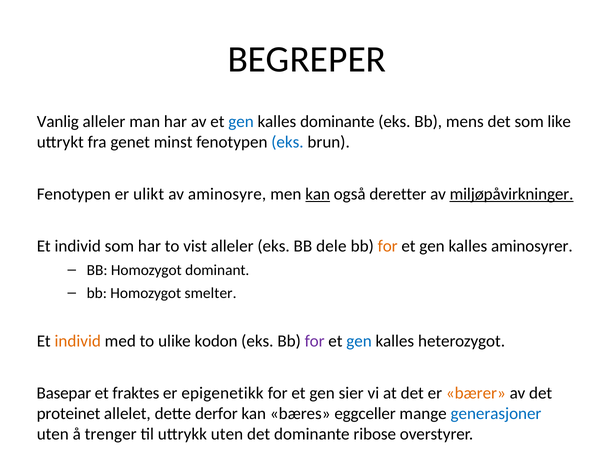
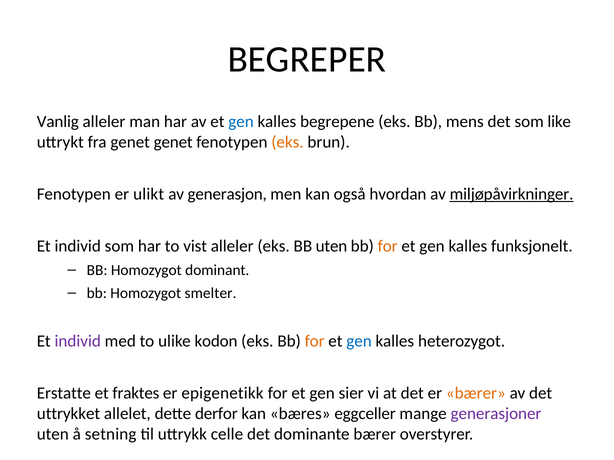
kalles dominante: dominante -> begrepene
genet minst: minst -> genet
eks at (287, 142) colour: blue -> orange
aminosyre: aminosyre -> generasjon
kan at (318, 194) underline: present -> none
deretter: deretter -> hvordan
BB dele: dele -> uten
aminosyrer: aminosyrer -> funksjonelt
individ at (78, 342) colour: orange -> purple
for at (315, 342) colour: purple -> orange
Basepar: Basepar -> Erstatte
proteinet: proteinet -> uttrykket
generasjoner colour: blue -> purple
trenger: trenger -> setning
uttrykk uten: uten -> celle
dominante ribose: ribose -> bærer
